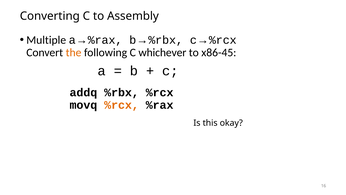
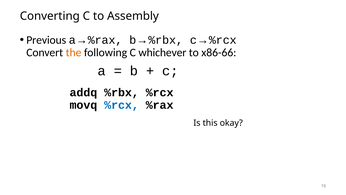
Multiple: Multiple -> Previous
x86-45: x86-45 -> x86-66
%rcx at (122, 105) colour: orange -> blue
